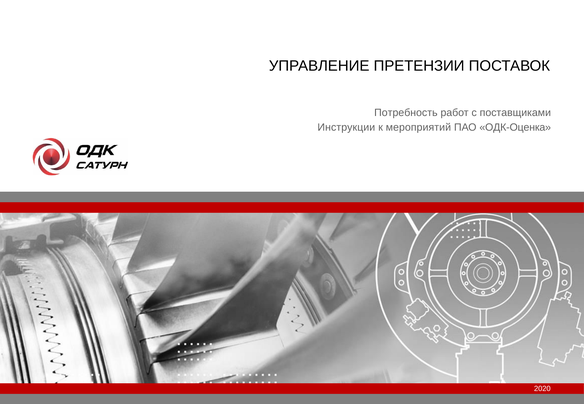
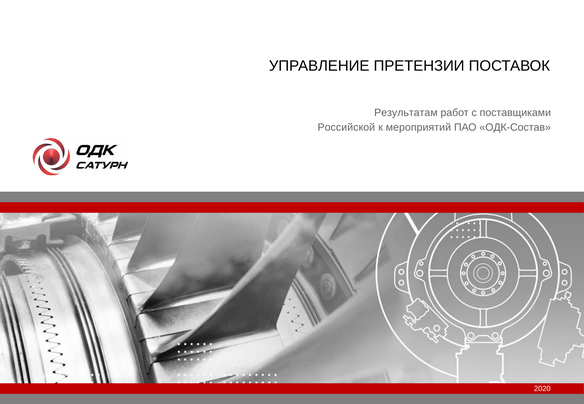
Потребность: Потребность -> Результатам
Инструкции: Инструкции -> Российской
ОДК-Оценка: ОДК-Оценка -> ОДК-Состав
